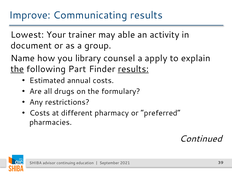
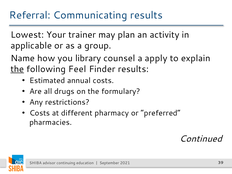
Improve: Improve -> Referral
able: able -> plan
document: document -> applicable
Part: Part -> Feel
results at (133, 69) underline: present -> none
